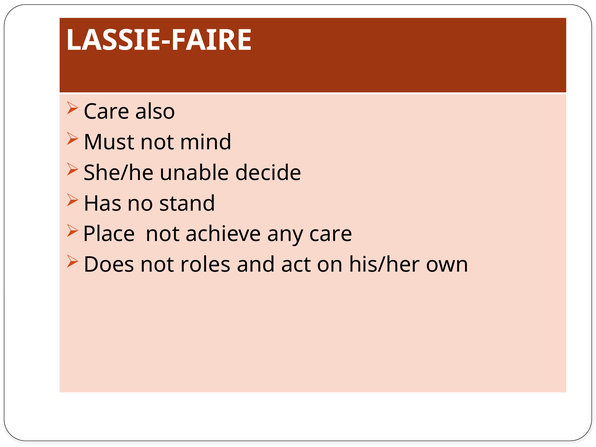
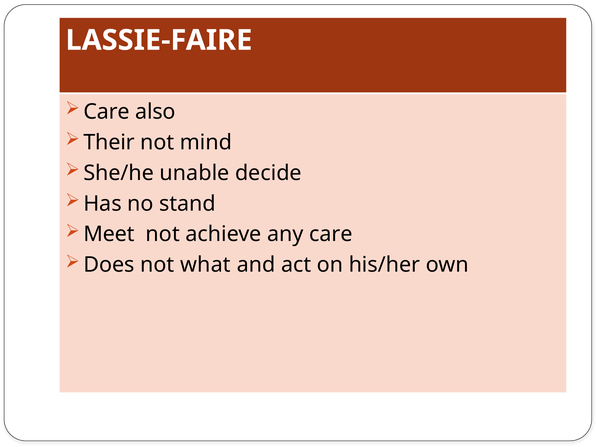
Must: Must -> Their
Place: Place -> Meet
roles: roles -> what
